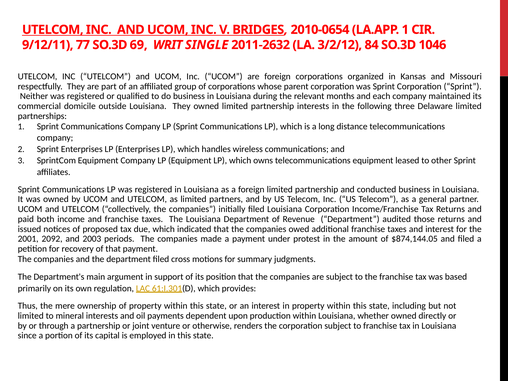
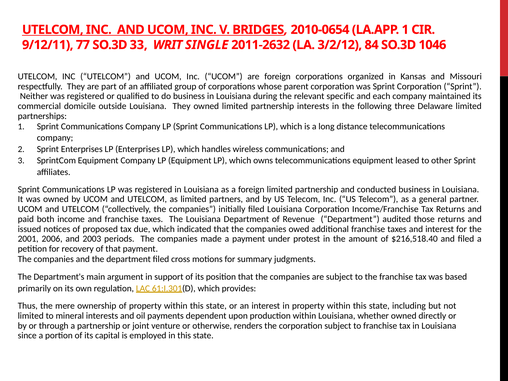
69: 69 -> 33
months: months -> specific
2092: 2092 -> 2006
$874,144.05: $874,144.05 -> $216,518.40
